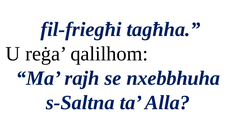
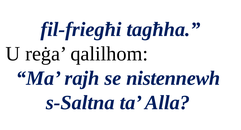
nxebbhuha: nxebbhuha -> nistennewh
